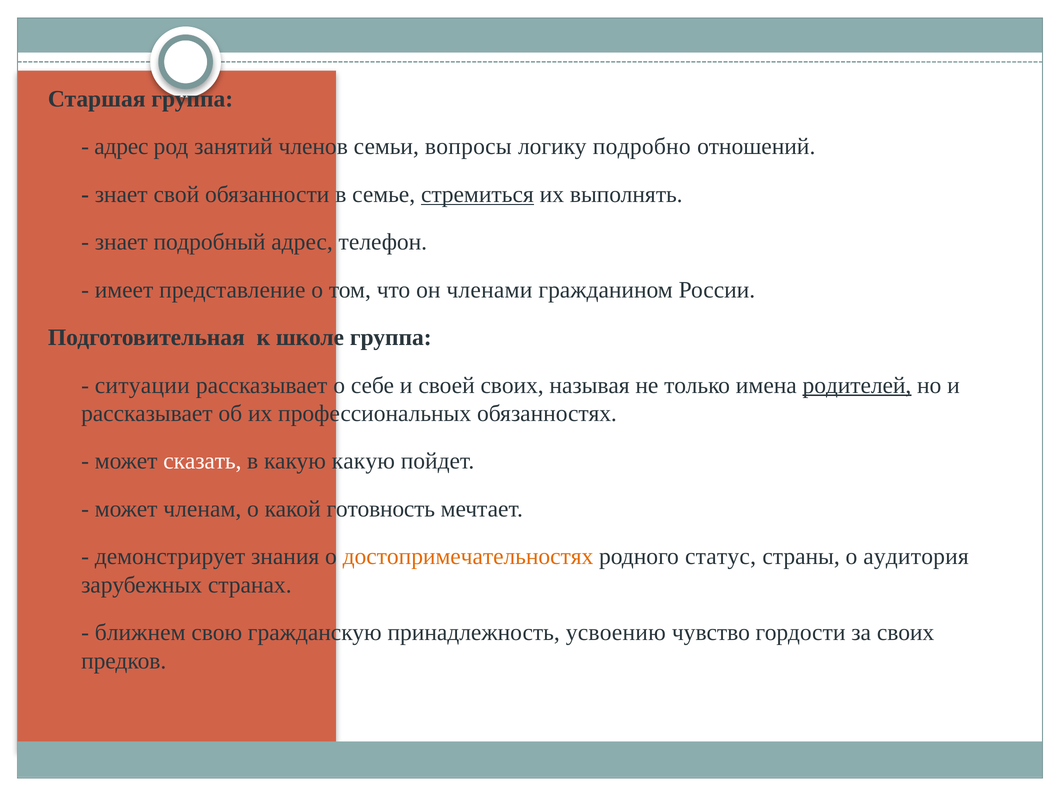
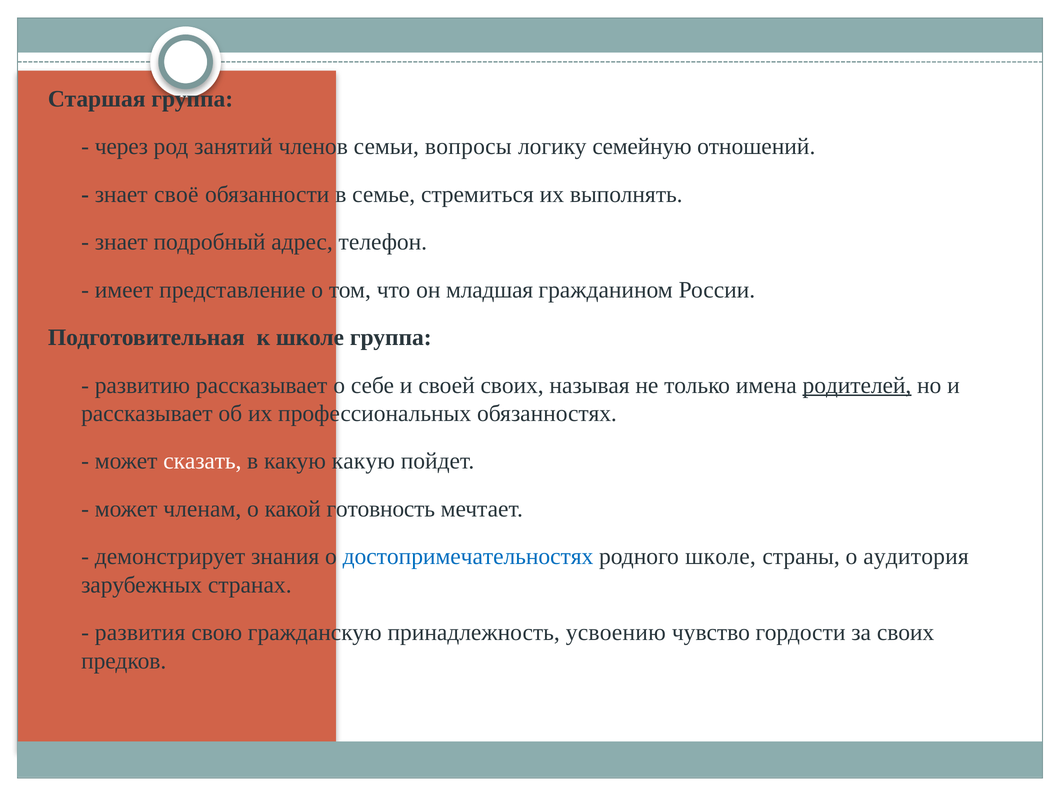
адрес at (121, 147): адрес -> через
подробно: подробно -> семейную
свой: свой -> своё
стремиться underline: present -> none
членами: членами -> младшая
ситуации: ситуации -> развитию
достопримечательностях colour: orange -> blue
родного статус: статус -> школе
ближнем: ближнем -> развития
